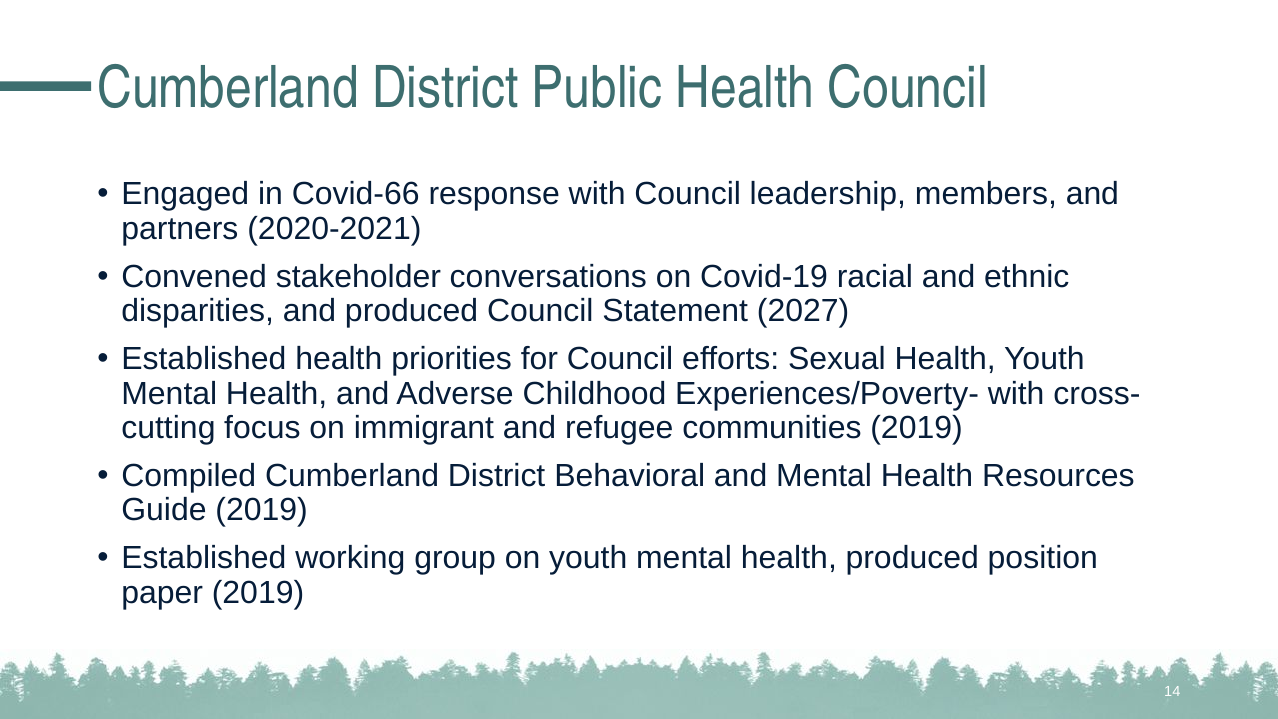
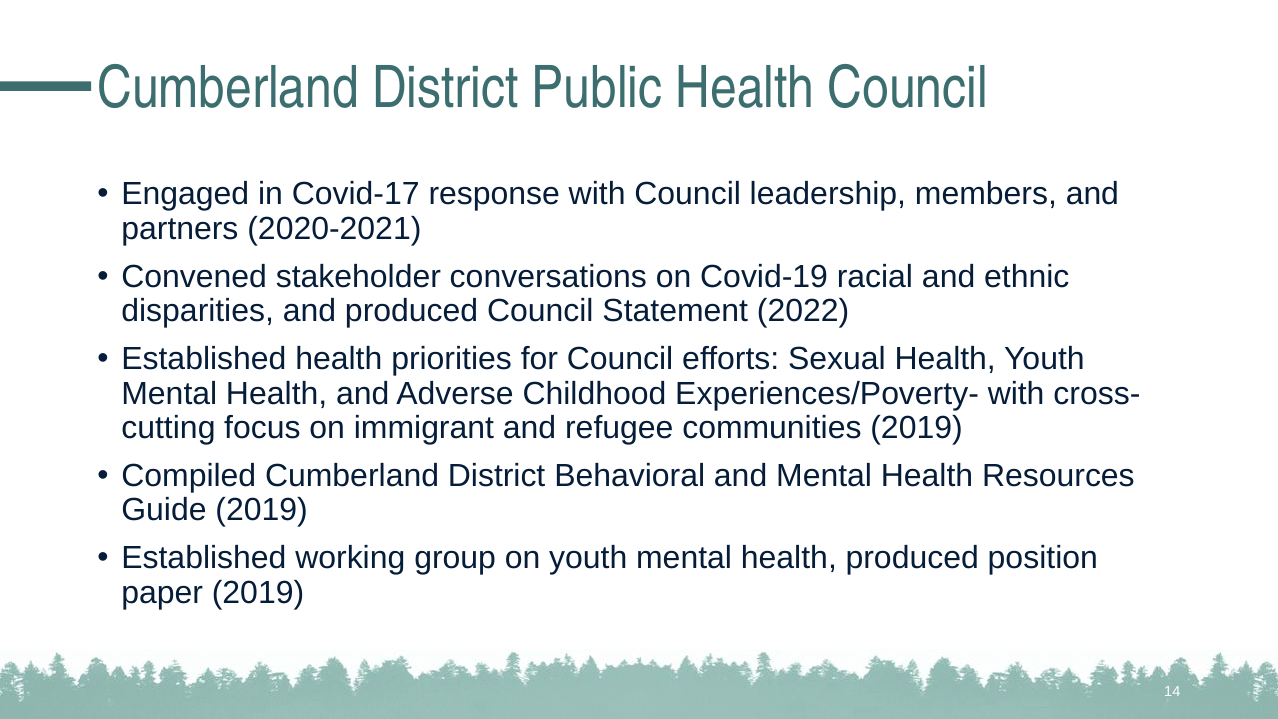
Covid-66: Covid-66 -> Covid-17
2027: 2027 -> 2022
